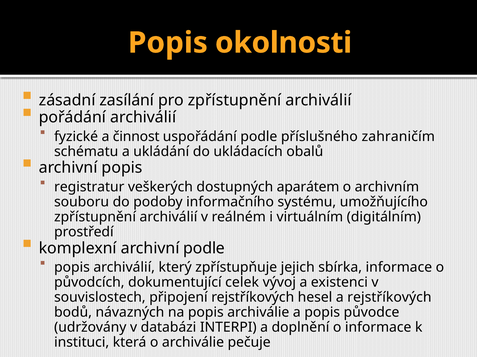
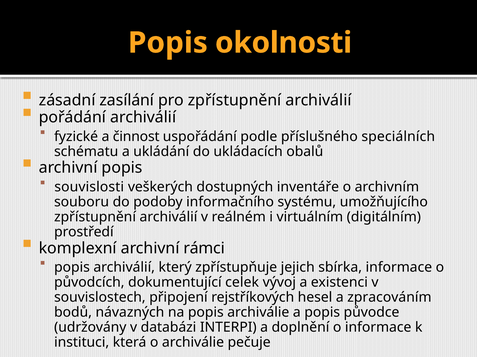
zahraničím: zahraničím -> speciálních
registratur: registratur -> souvislosti
aparátem: aparátem -> inventáře
archivní podle: podle -> rámci
a rejstříkových: rejstříkových -> zpracováním
